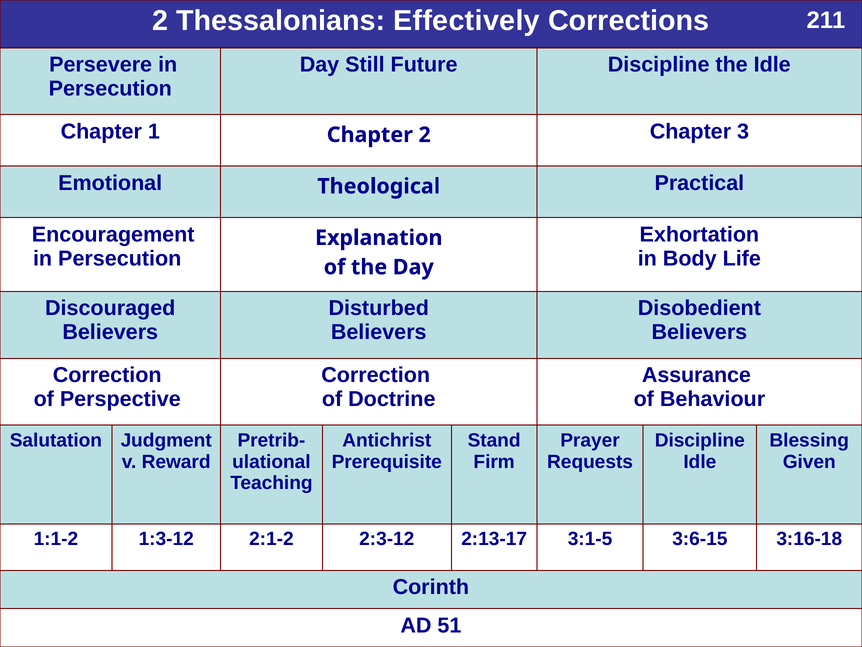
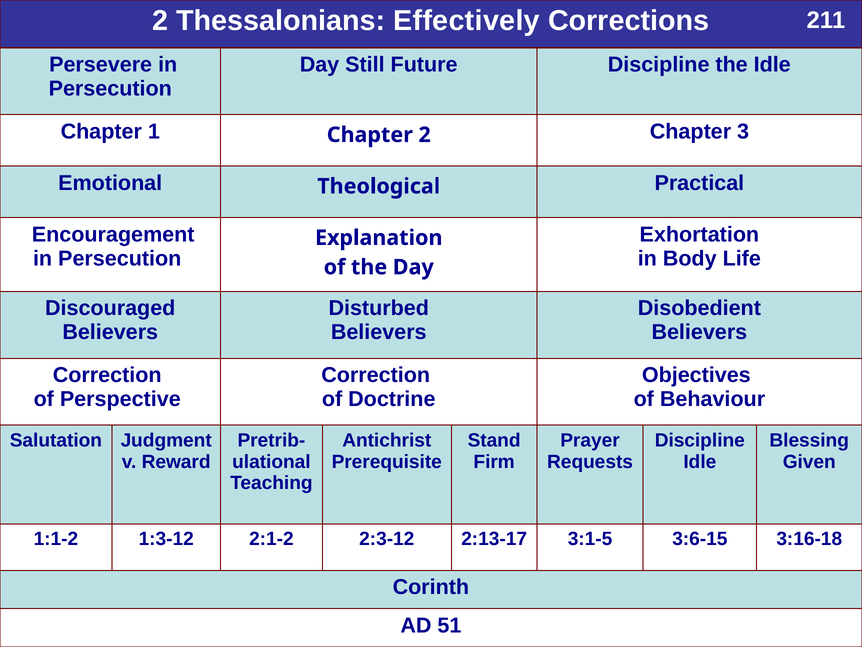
Assurance: Assurance -> Objectives
